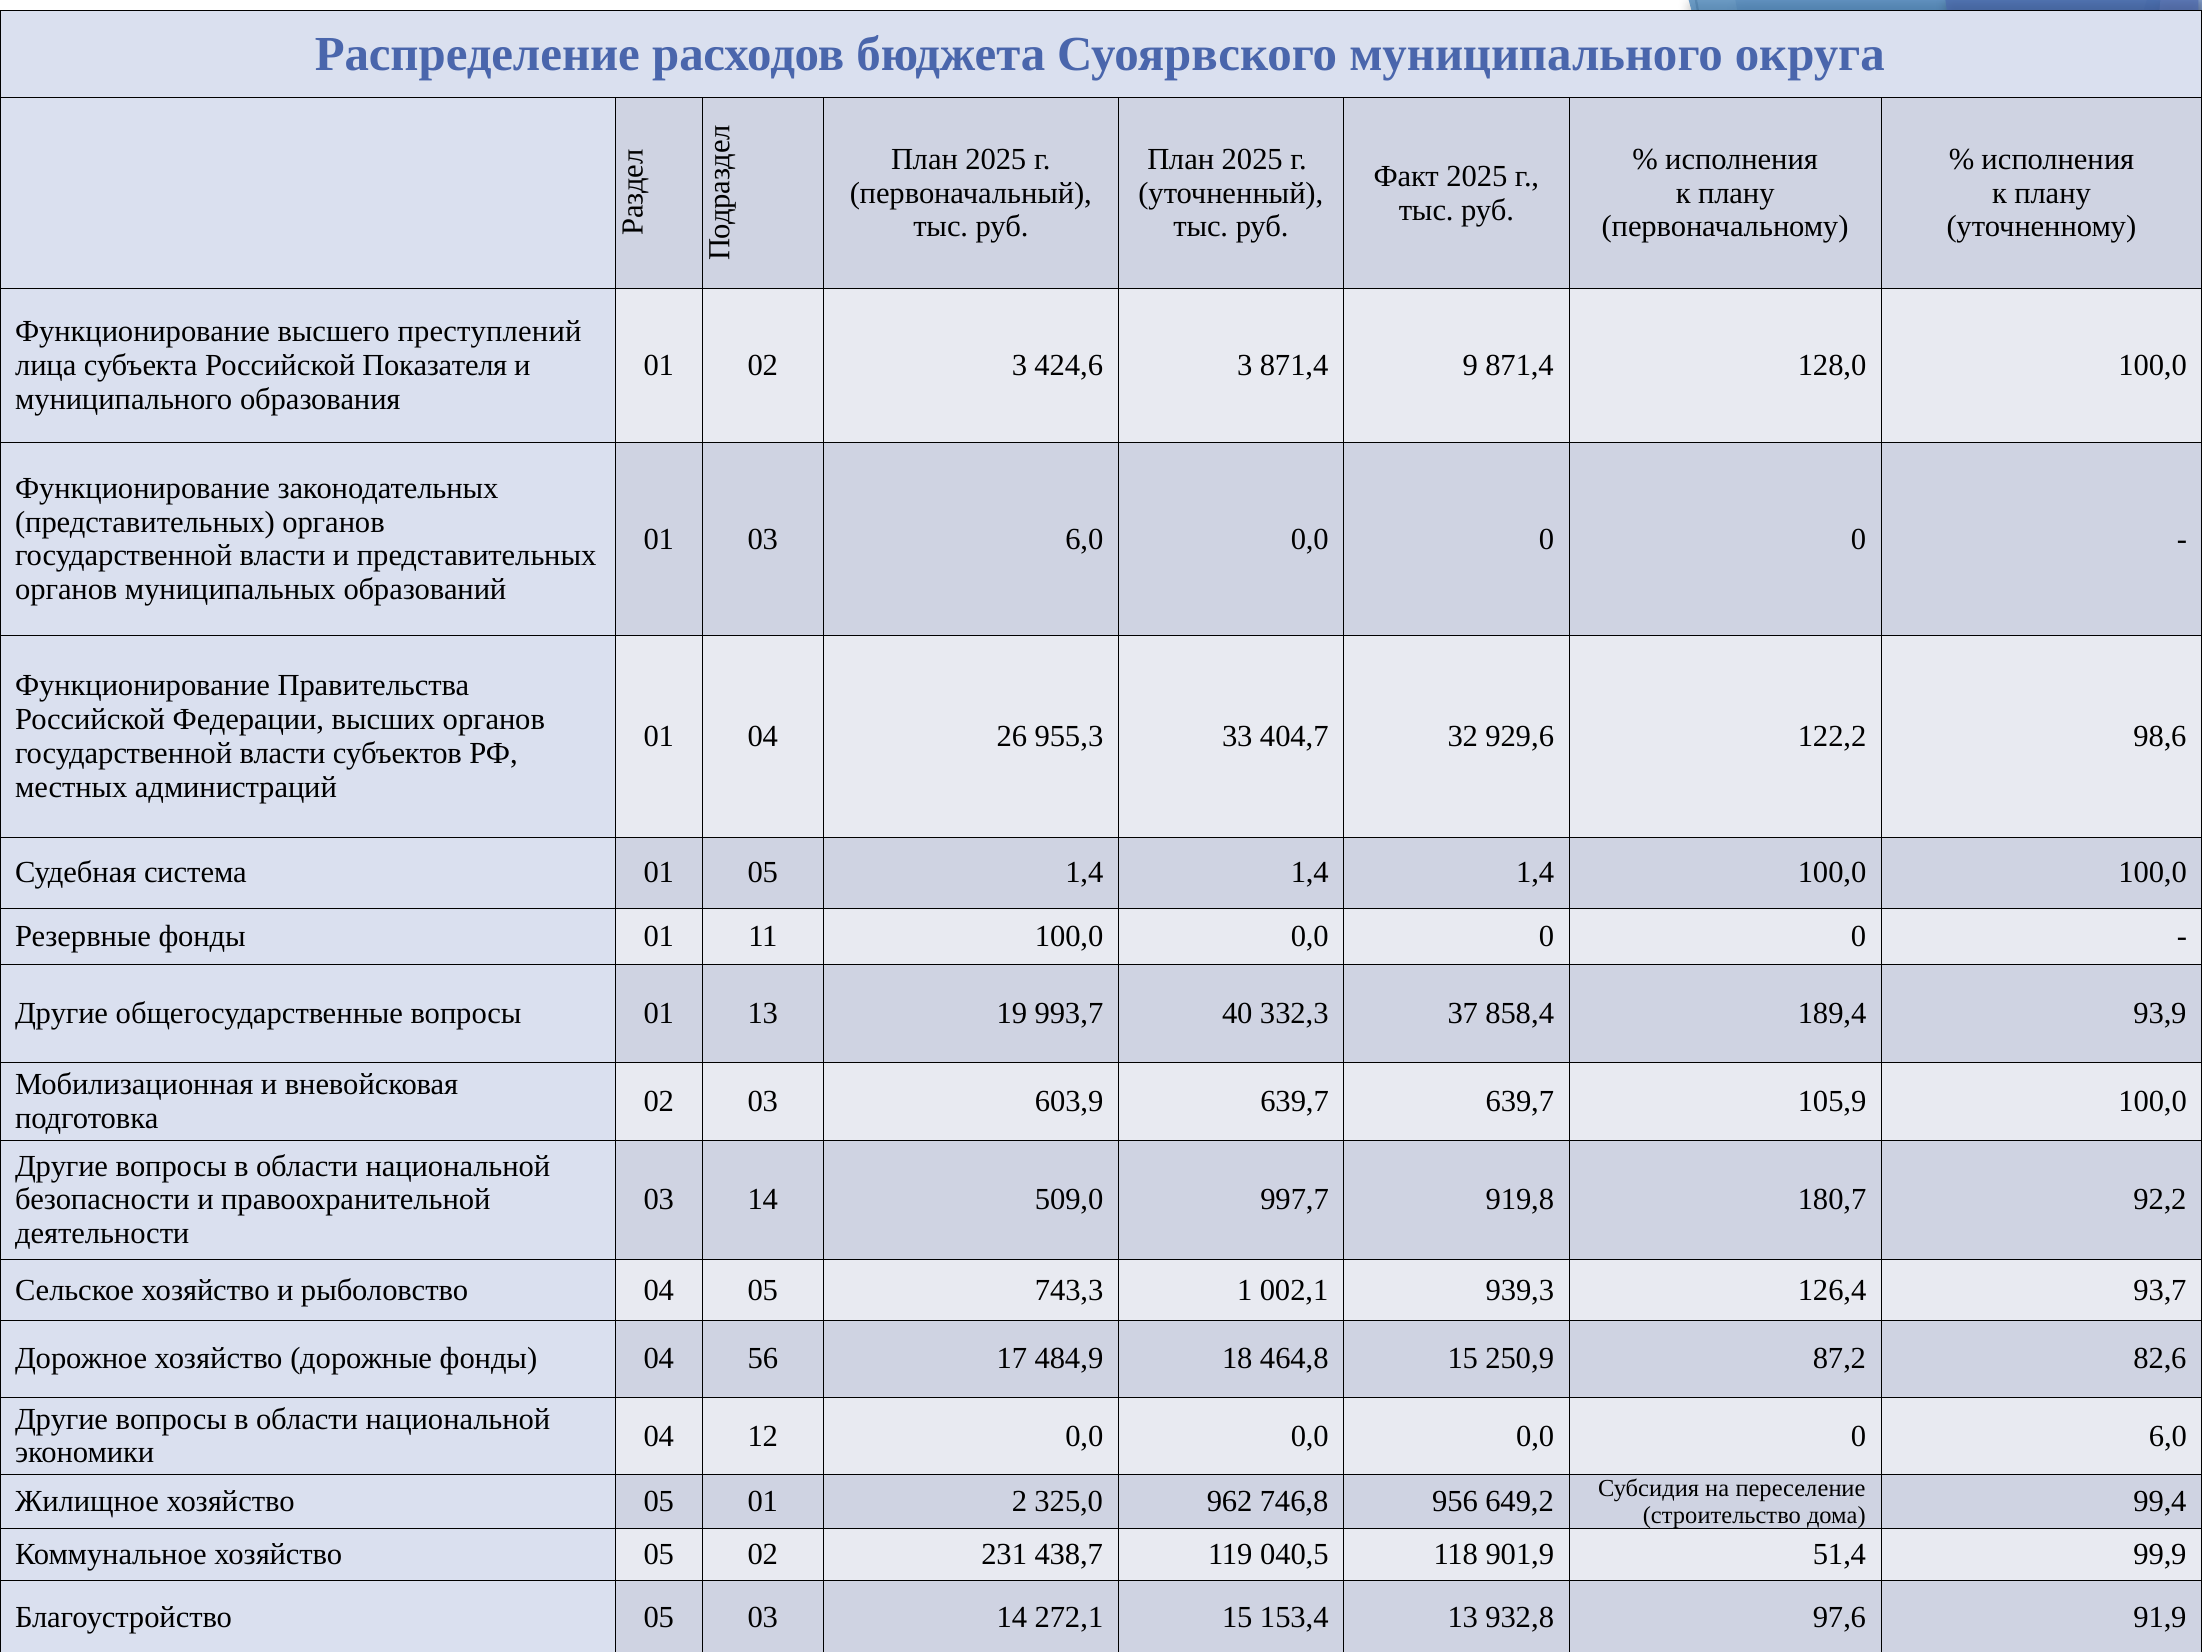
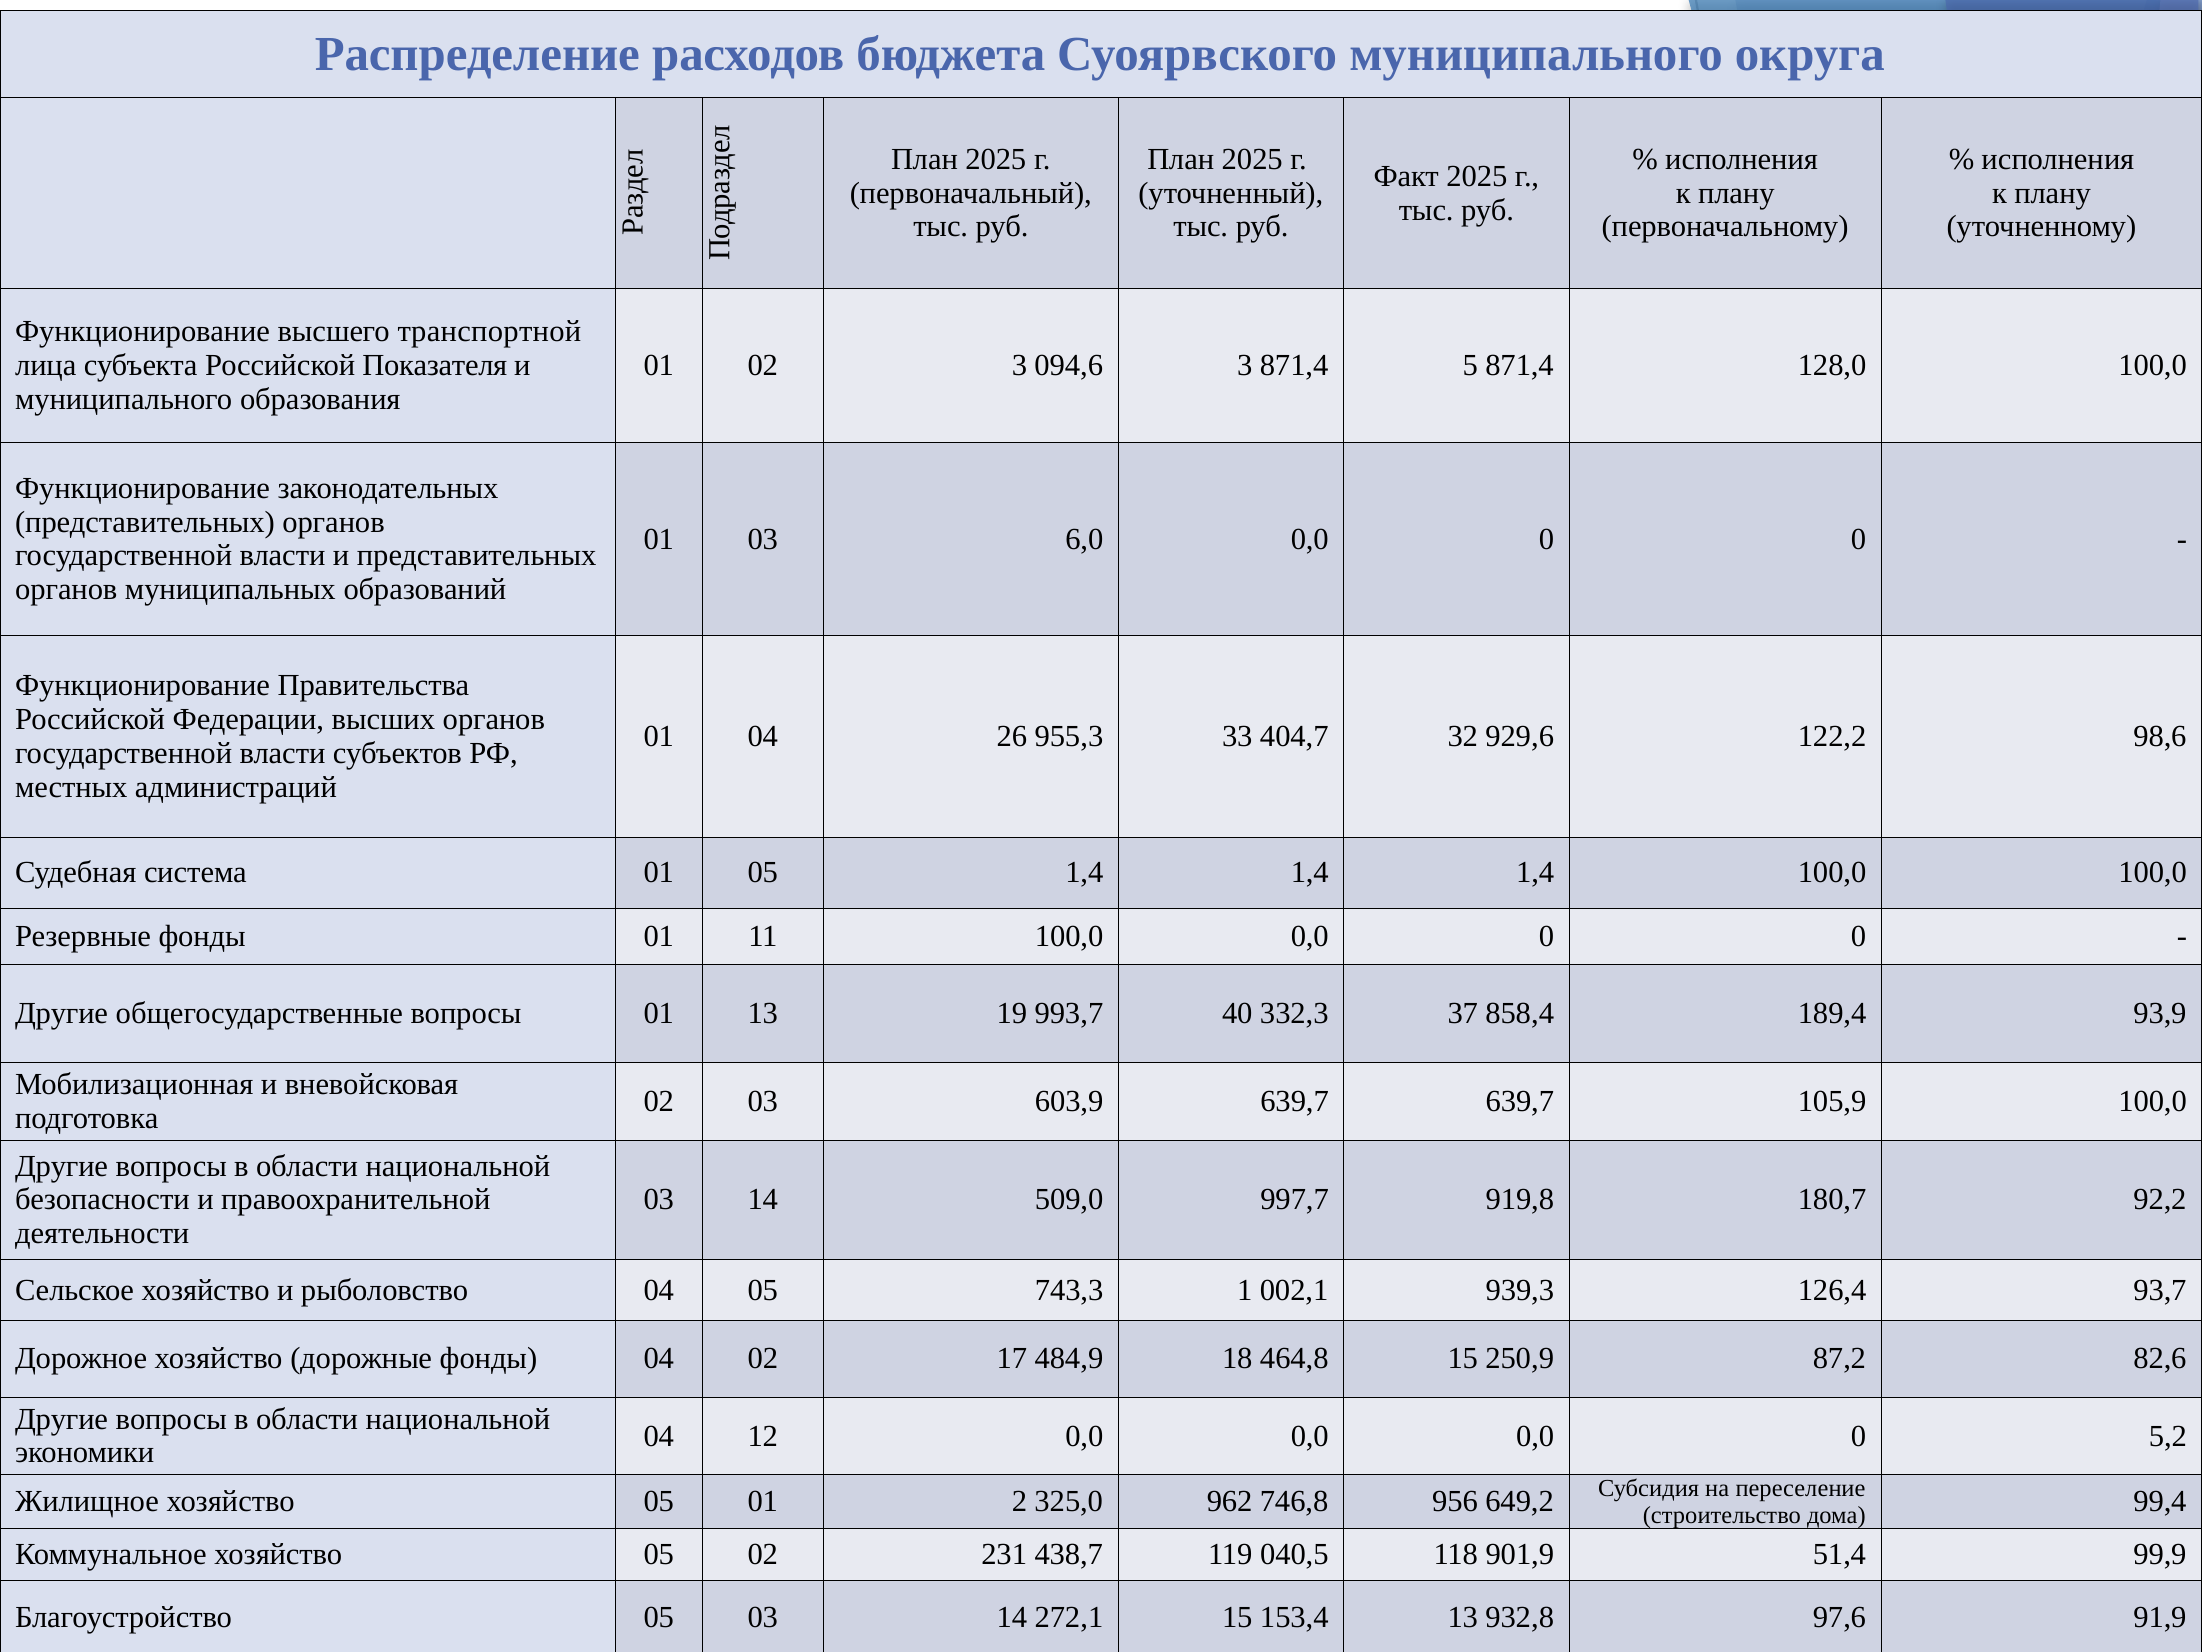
преступлений: преступлений -> транспортной
424,6: 424,6 -> 094,6
9: 9 -> 5
04 56: 56 -> 02
0 6,0: 6,0 -> 5,2
